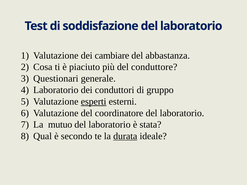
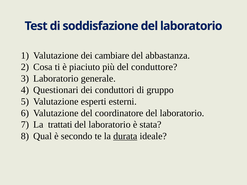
Questionari at (56, 79): Questionari -> Laboratorio
Laboratorio at (56, 90): Laboratorio -> Questionari
esperti underline: present -> none
mutuo: mutuo -> trattati
